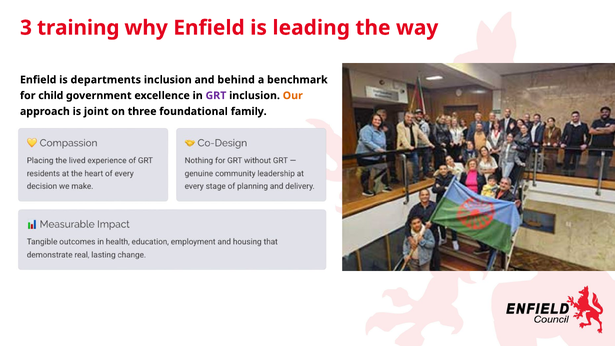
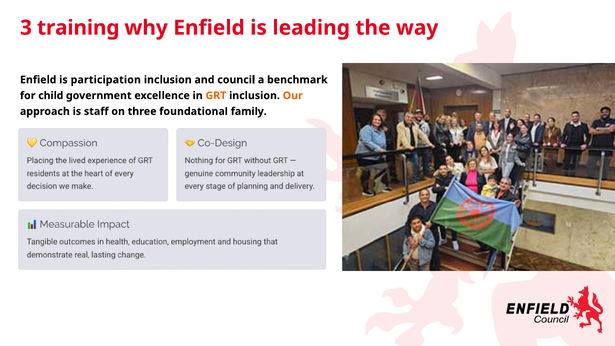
departments: departments -> participation
behind: behind -> council
GRT colour: purple -> orange
joint: joint -> staff
